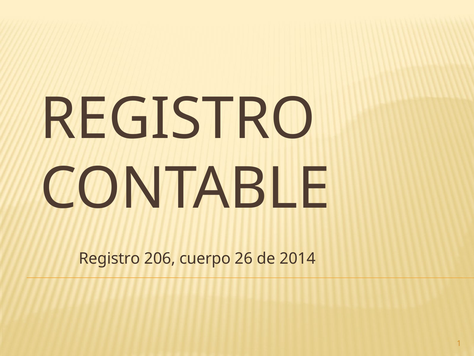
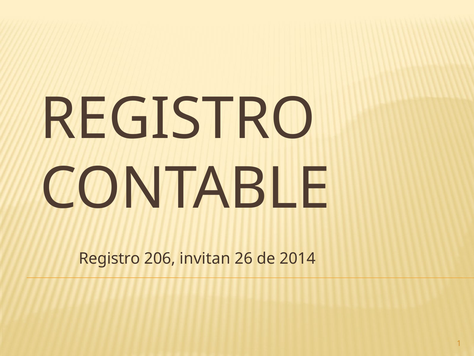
cuerpo: cuerpo -> invitan
